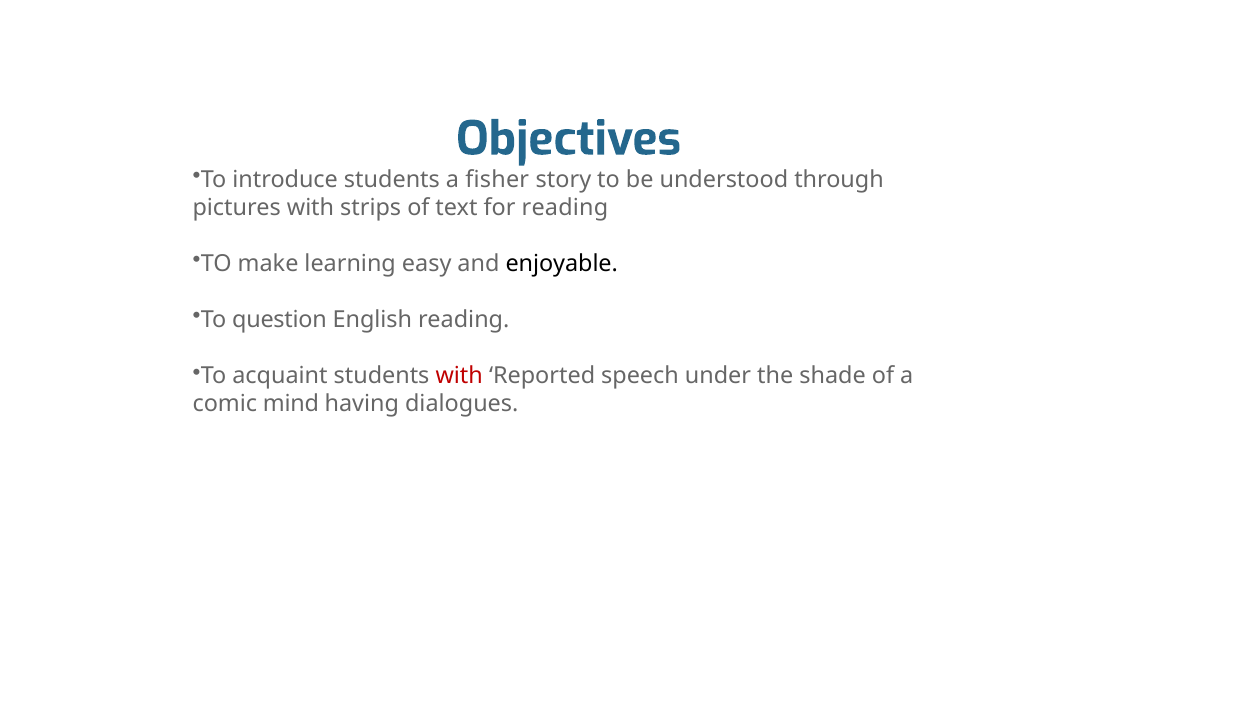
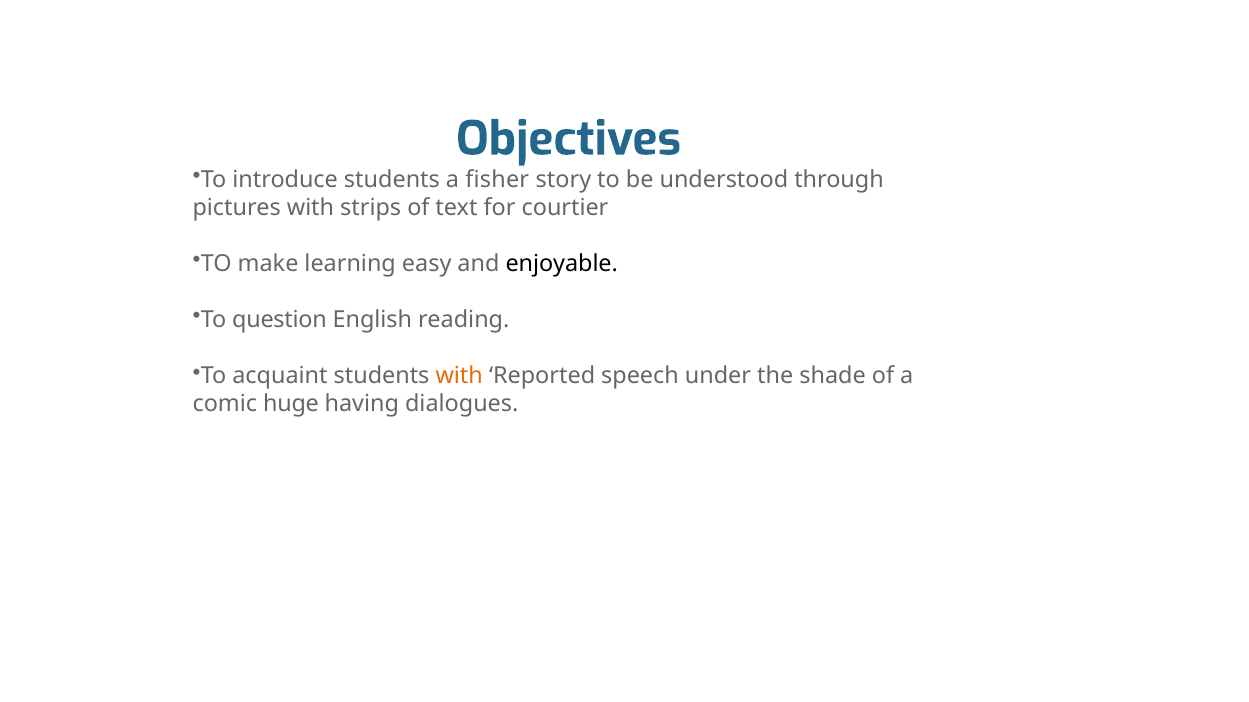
for reading: reading -> courtier
with at (459, 376) colour: red -> orange
mind: mind -> huge
